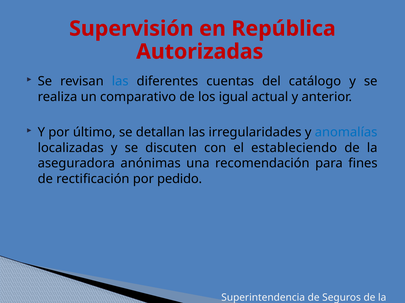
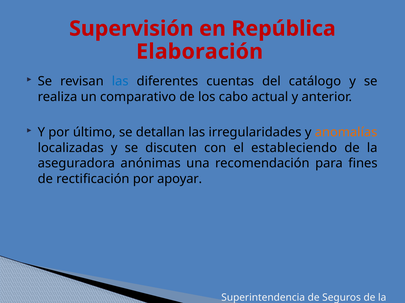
Autorizadas: Autorizadas -> Elaboración
igual: igual -> cabo
anomalías colour: blue -> orange
pedido: pedido -> apoyar
